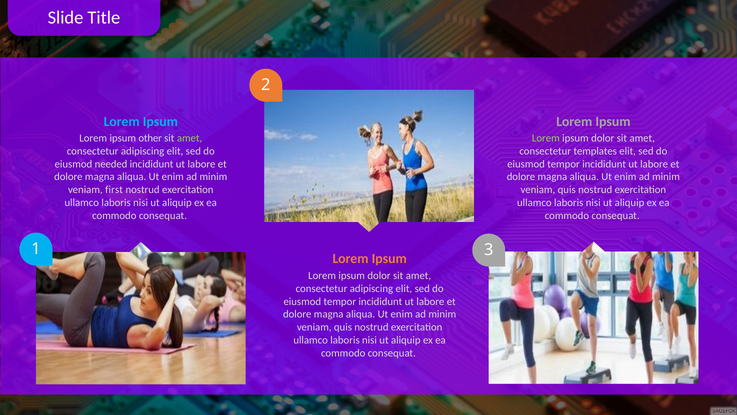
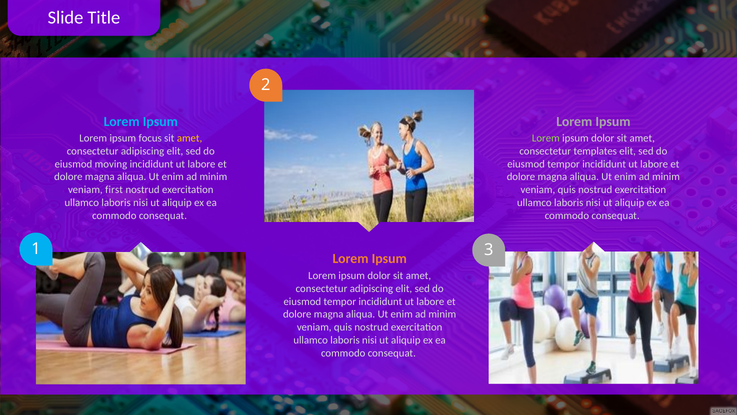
other: other -> focus
amet at (190, 138) colour: light green -> yellow
needed: needed -> moving
